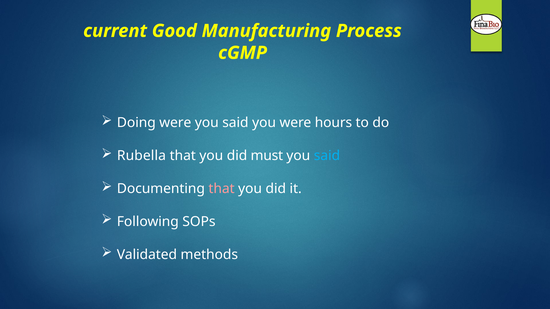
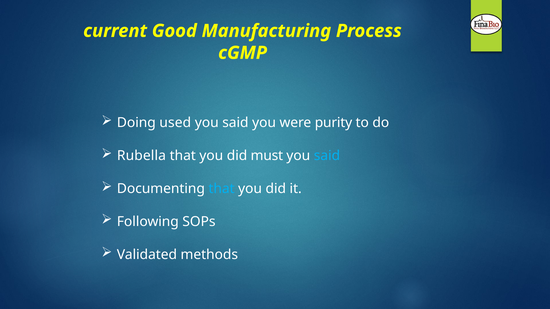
Doing were: were -> used
hours: hours -> purity
that at (222, 189) colour: pink -> light blue
